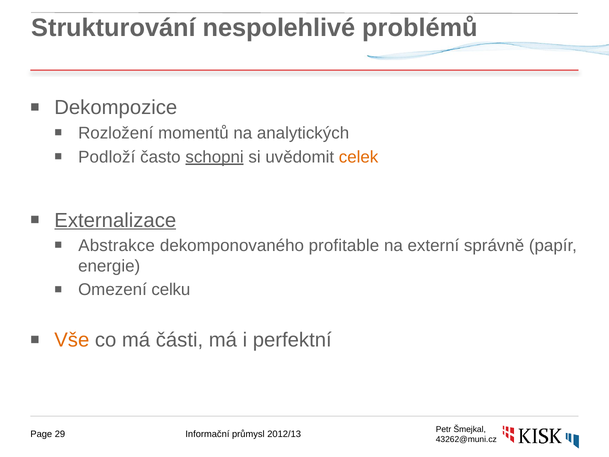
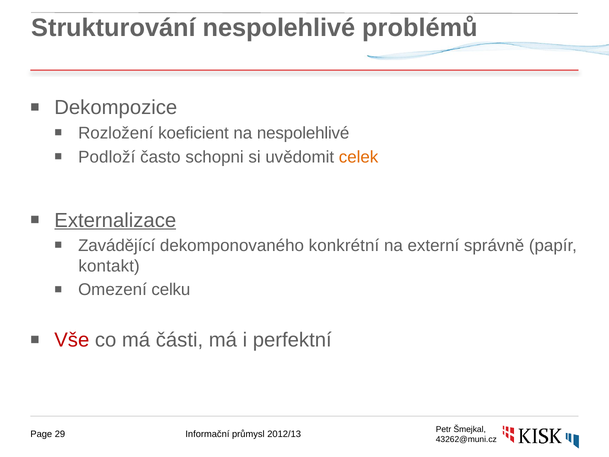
momentů: momentů -> koeficient
na analytických: analytických -> nespolehlivé
schopni underline: present -> none
Abstrakce: Abstrakce -> Zavádějící
profitable: profitable -> konkrétní
energie: energie -> kontakt
Vše colour: orange -> red
